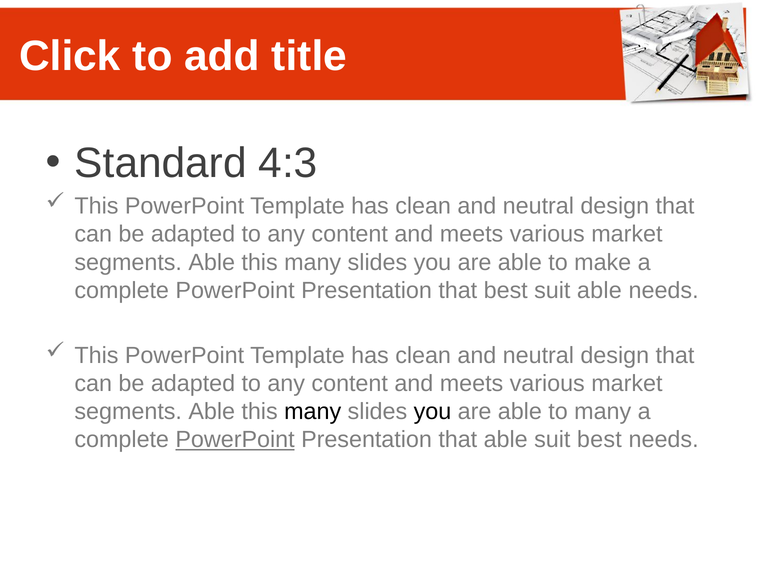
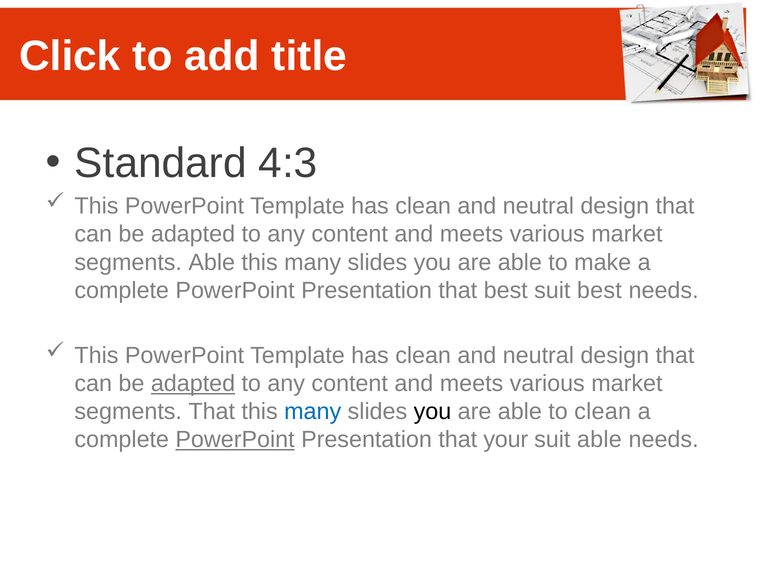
suit able: able -> best
adapted at (193, 384) underline: none -> present
Able at (212, 412): Able -> That
many at (313, 412) colour: black -> blue
to many: many -> clean
that able: able -> your
suit best: best -> able
